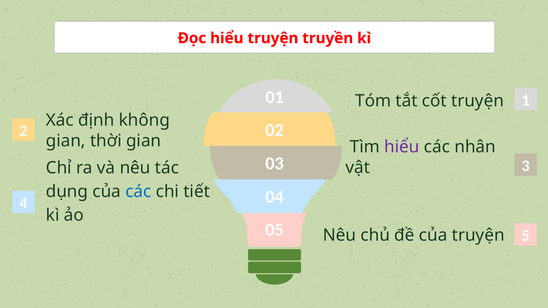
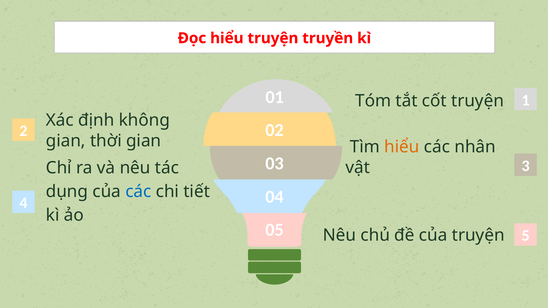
hiểu at (402, 147) colour: purple -> orange
